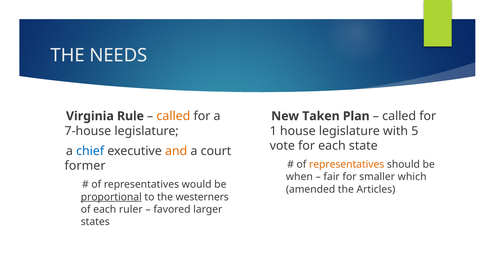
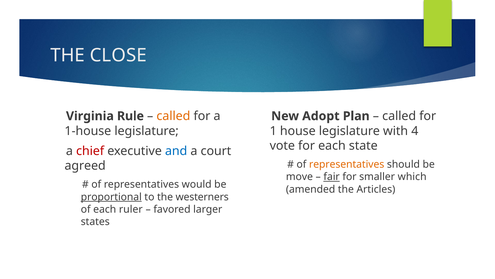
NEEDS: NEEDS -> CLOSE
Taken: Taken -> Adopt
7-house: 7-house -> 1-house
5: 5 -> 4
chief colour: blue -> red
and colour: orange -> blue
former: former -> agreed
when: when -> move
fair underline: none -> present
